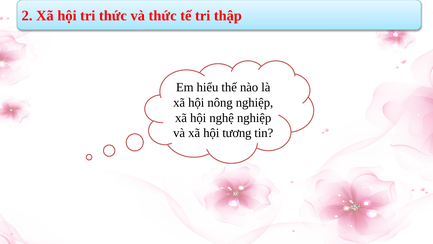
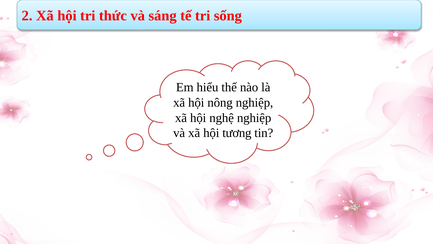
và thức: thức -> sáng
thập: thập -> sống
